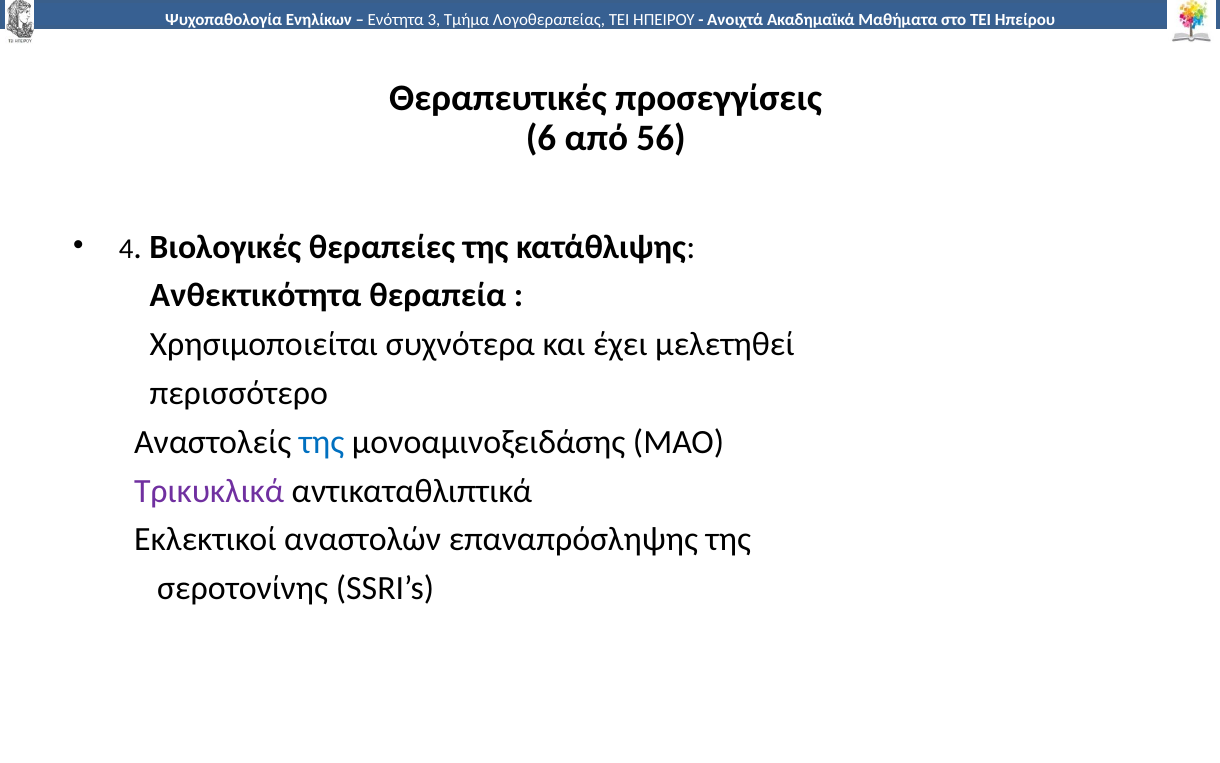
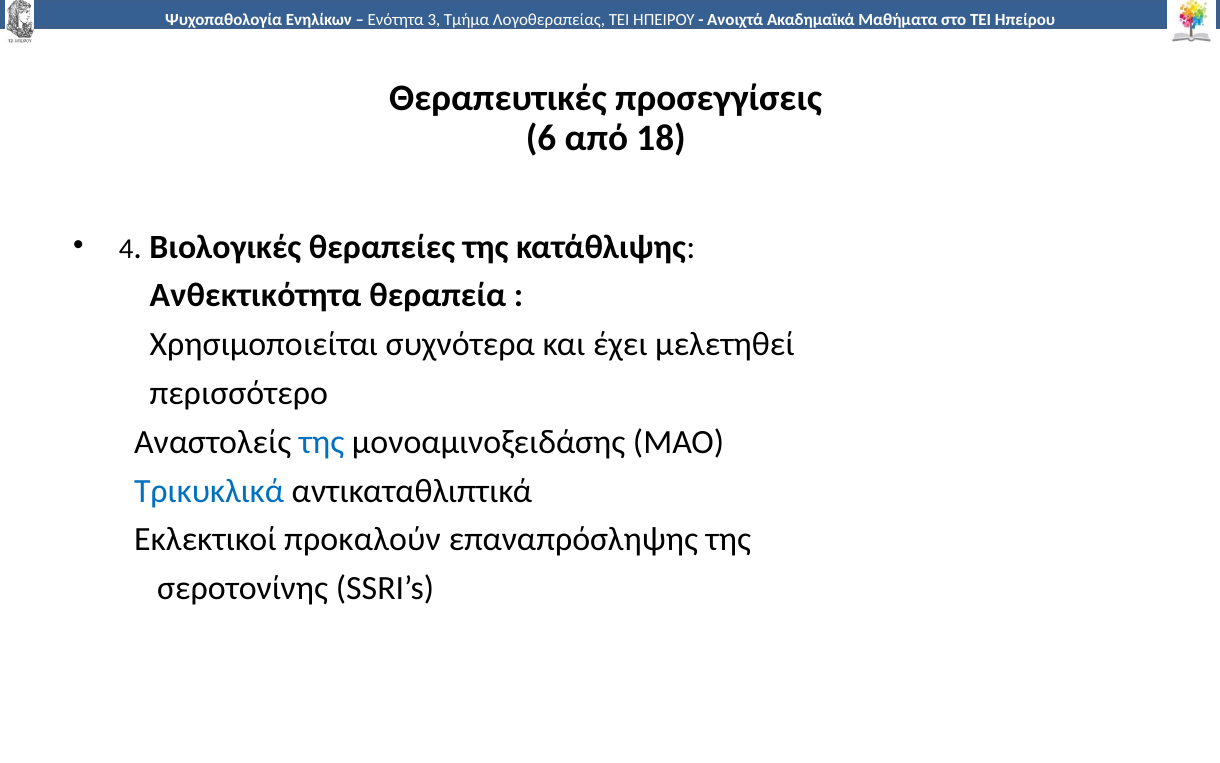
56: 56 -> 18
Τρικυκλικά colour: purple -> blue
αναστολών: αναστολών -> προκαλούν
